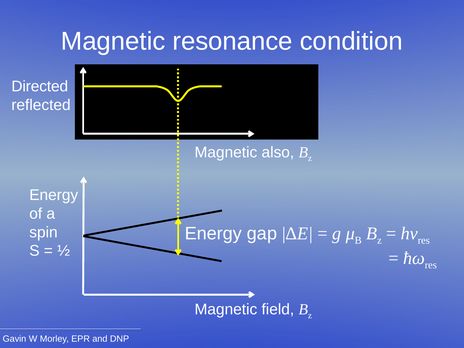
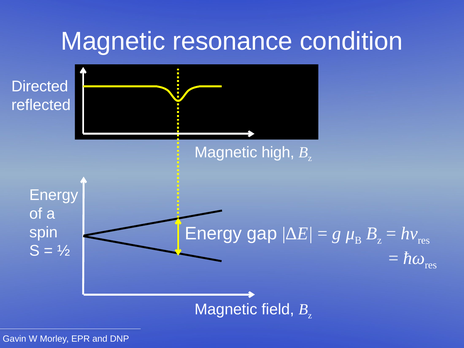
also: also -> high
